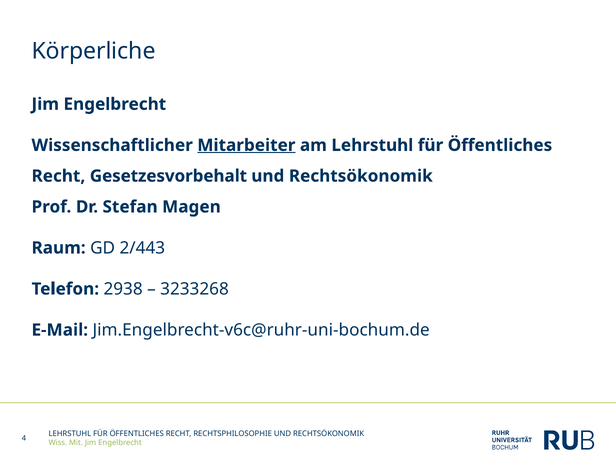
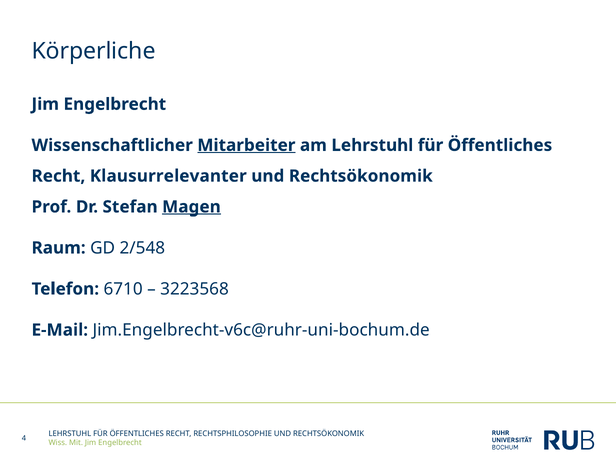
Gesetzesvorbehalt: Gesetzesvorbehalt -> Klausurrelevanter
Magen underline: none -> present
2/443: 2/443 -> 2/548
2938: 2938 -> 6710
3233268: 3233268 -> 3223568
